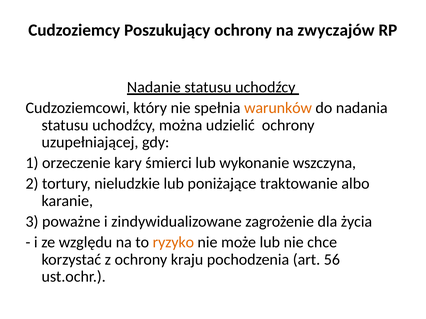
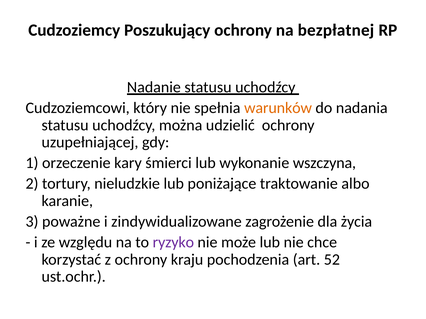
zwyczajów: zwyczajów -> bezpłatnej
ryzyko colour: orange -> purple
56: 56 -> 52
